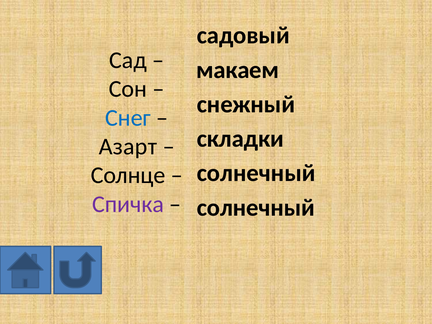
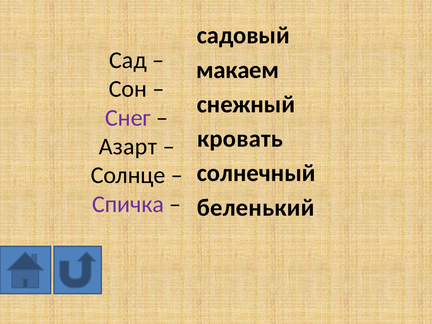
Снег colour: blue -> purple
складки: складки -> кровать
солнечный at (256, 208): солнечный -> беленький
